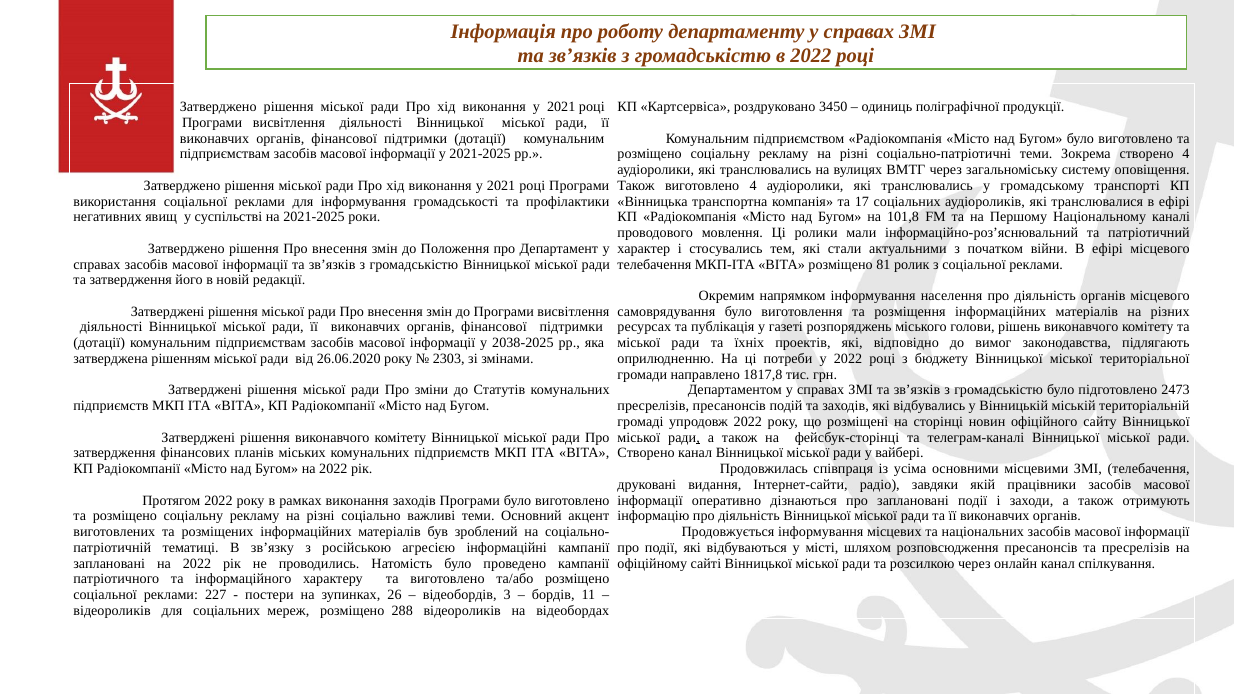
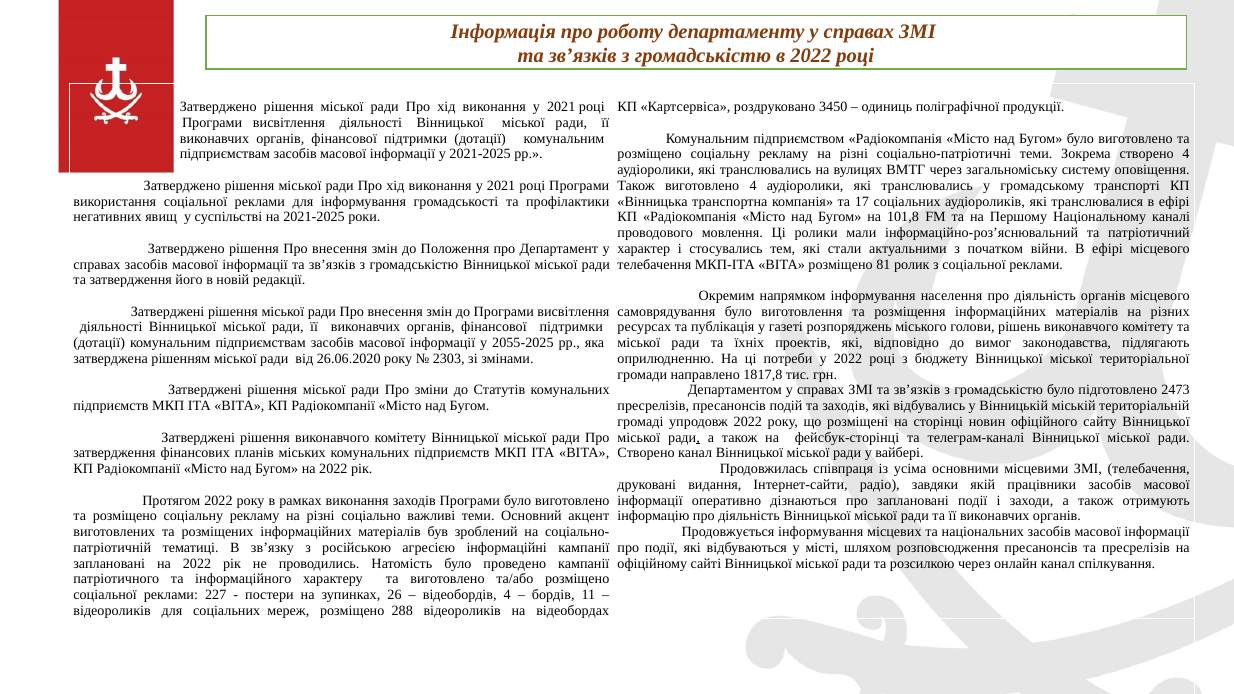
2038-2025: 2038-2025 -> 2055-2025
відеобордів 3: 3 -> 4
